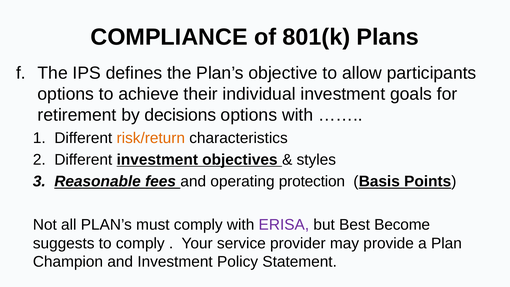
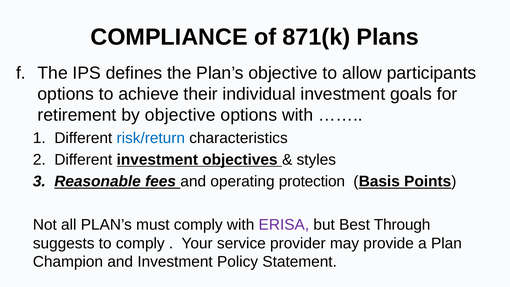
801(k: 801(k -> 871(k
by decisions: decisions -> objective
risk/return colour: orange -> blue
Become: Become -> Through
